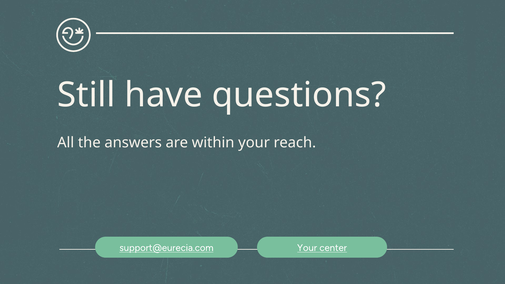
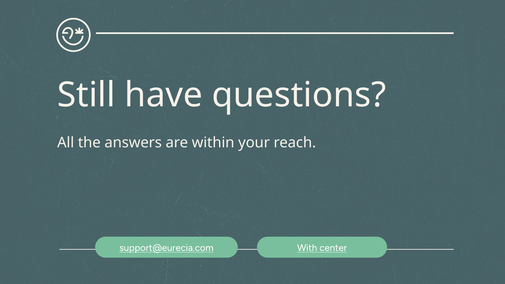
support@eurecia.com Your: Your -> With
